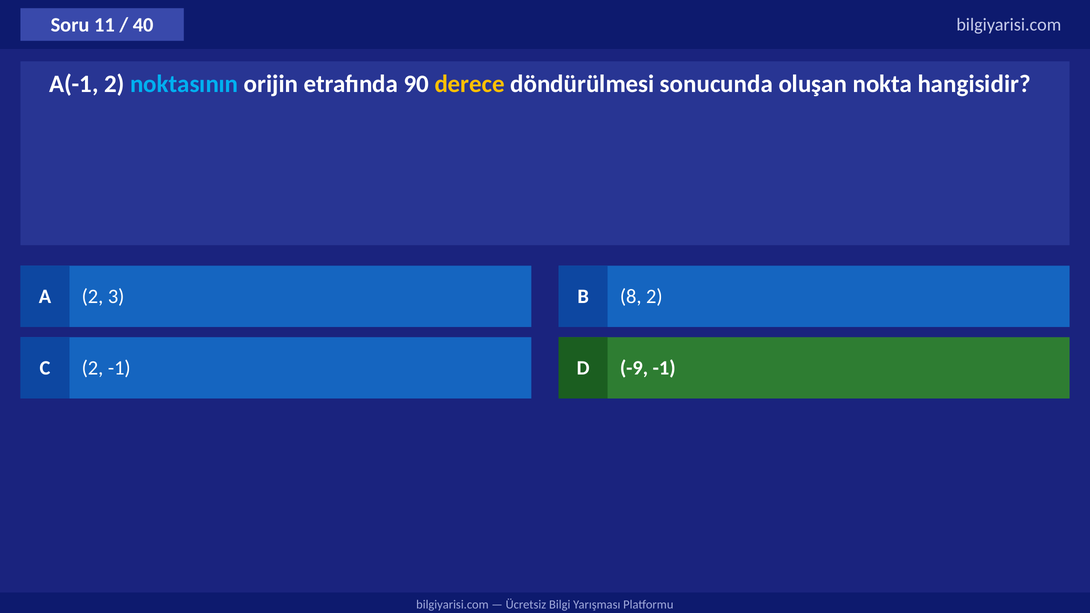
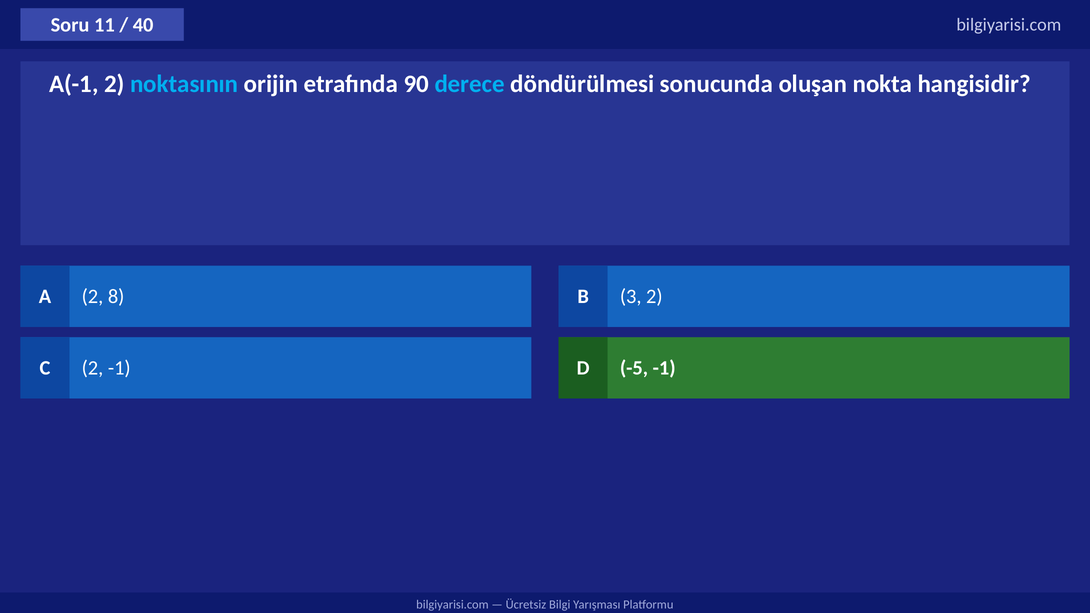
derece colour: yellow -> light blue
3: 3 -> 8
8: 8 -> 3
-9: -9 -> -5
